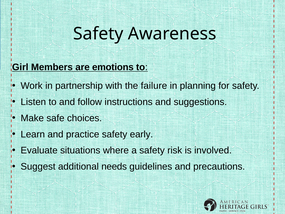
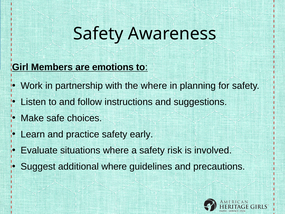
the failure: failure -> where
additional needs: needs -> where
